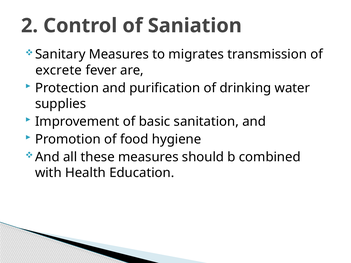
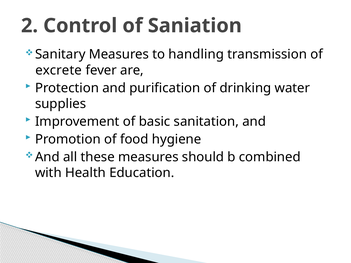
migrates: migrates -> handling
